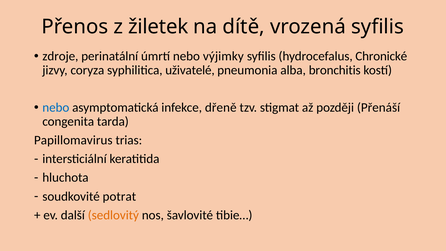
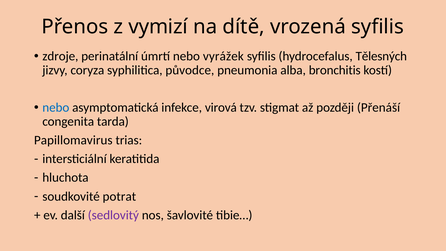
žiletek: žiletek -> vymizí
výjimky: výjimky -> vyrážek
Chronické: Chronické -> Tělesných
uživatelé: uživatelé -> původce
dřeně: dřeně -> virová
sedlovitý colour: orange -> purple
